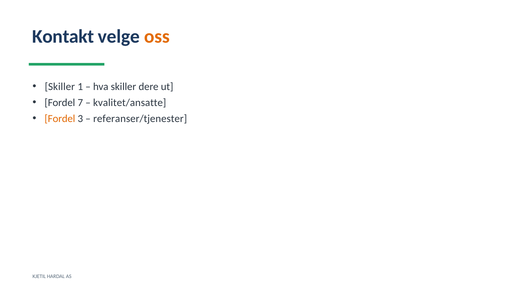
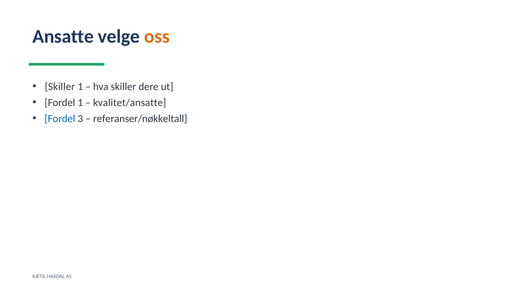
Kontakt: Kontakt -> Ansatte
Fordel 7: 7 -> 1
Fordel at (60, 119) colour: orange -> blue
referanser/tjenester: referanser/tjenester -> referanser/nøkkeltall
